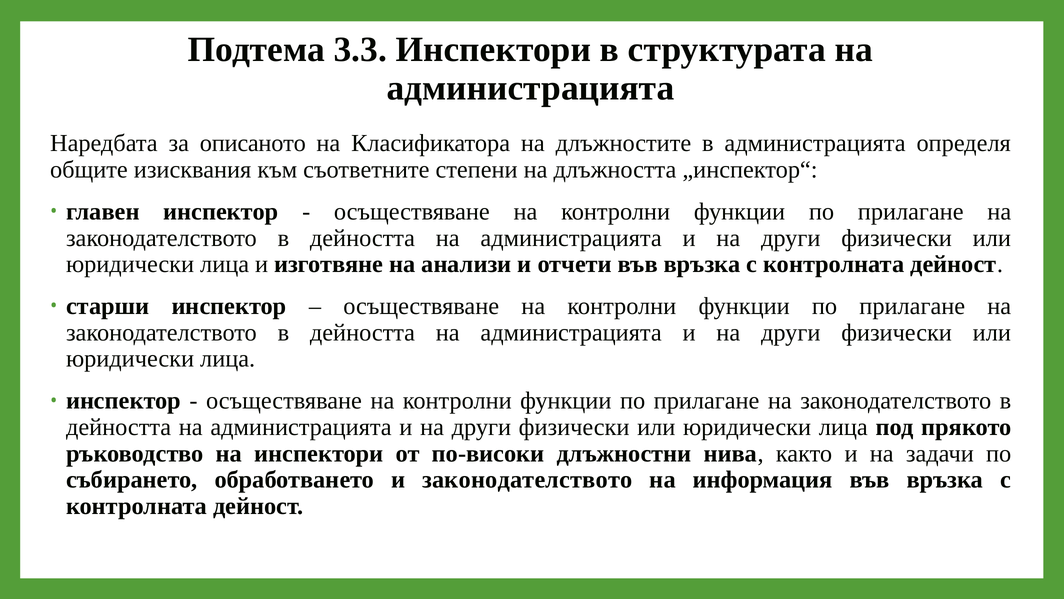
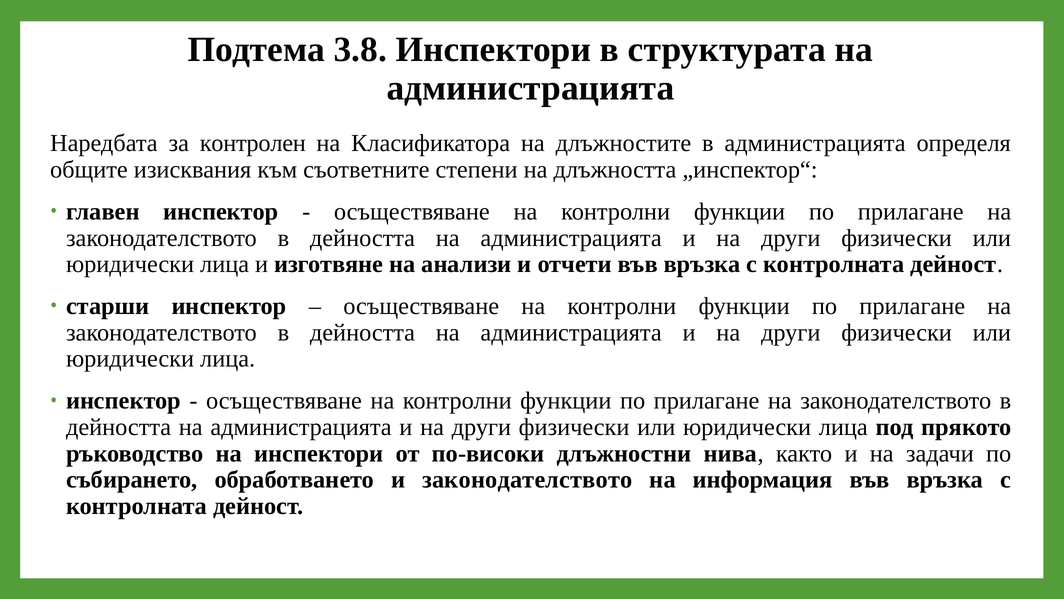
3.3: 3.3 -> 3.8
описаното: описаното -> контролен
